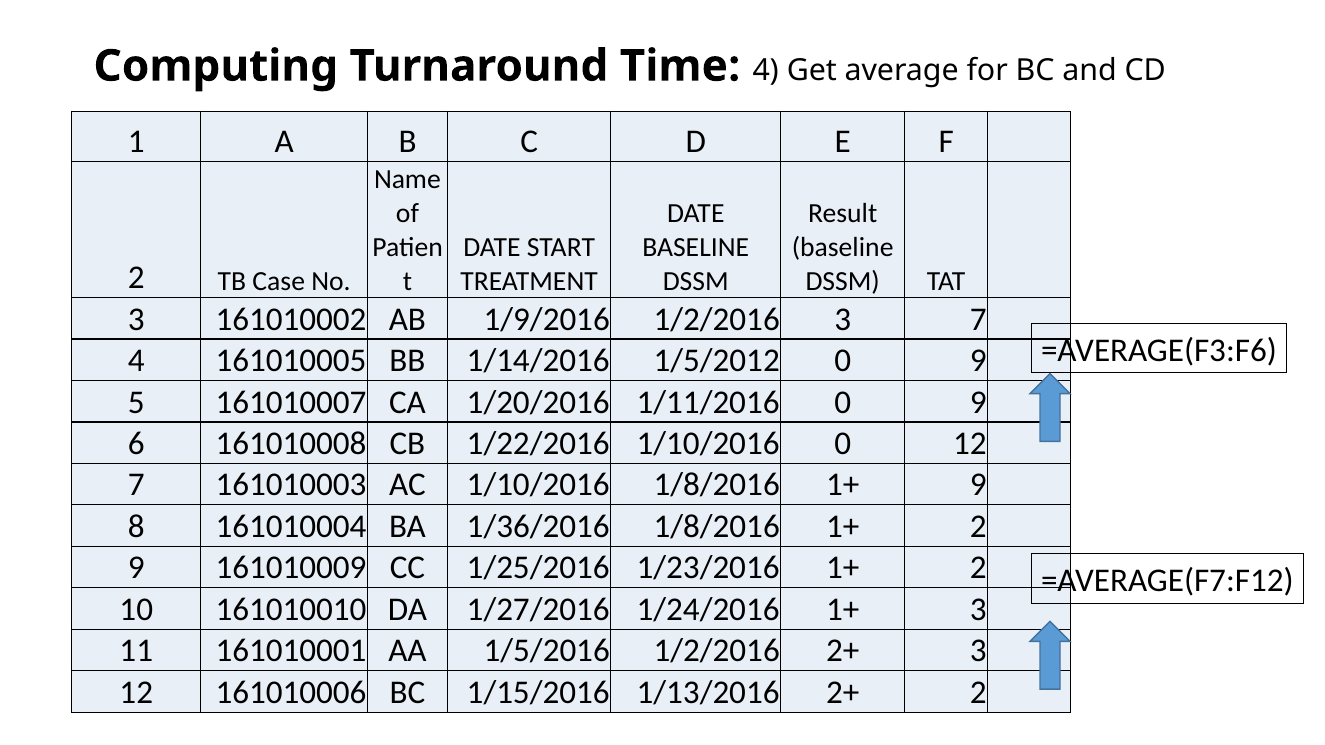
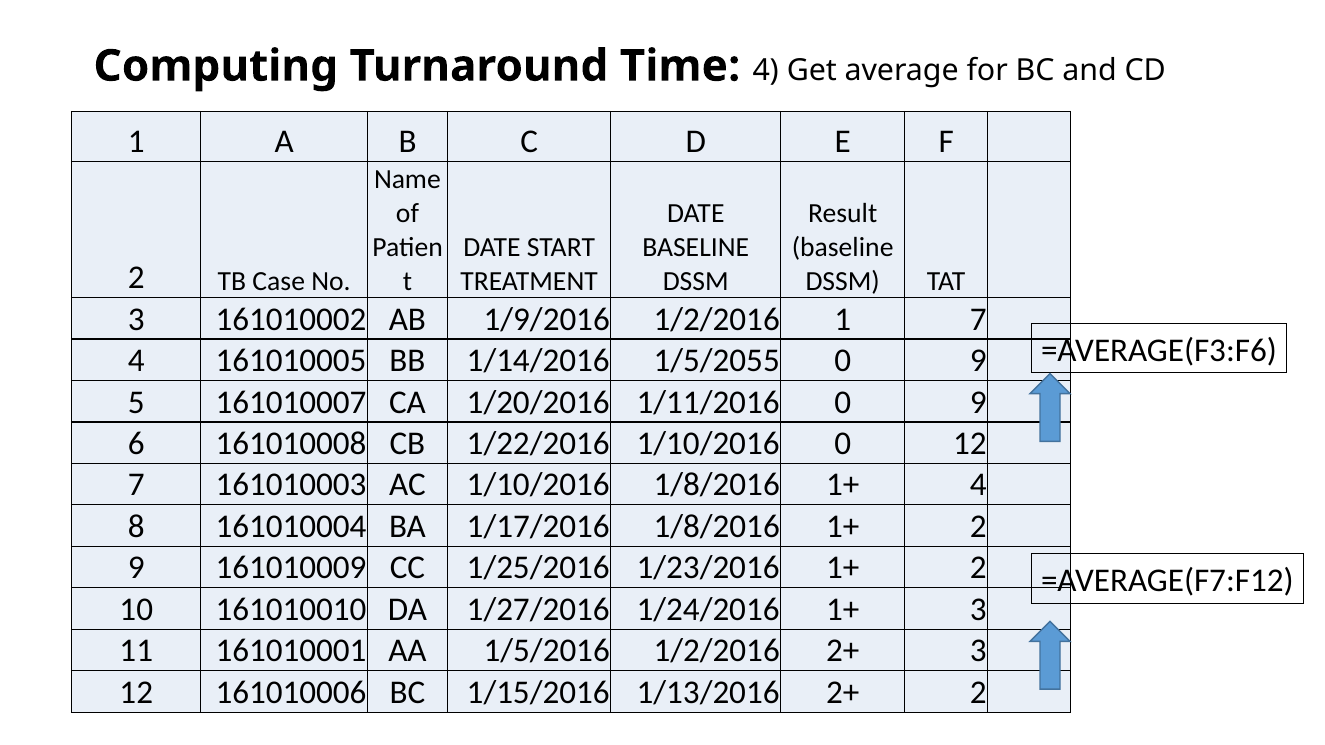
1/2/2016 3: 3 -> 1
1/5/2012: 1/5/2012 -> 1/5/2055
1+ 9: 9 -> 4
1/36/2016: 1/36/2016 -> 1/17/2016
